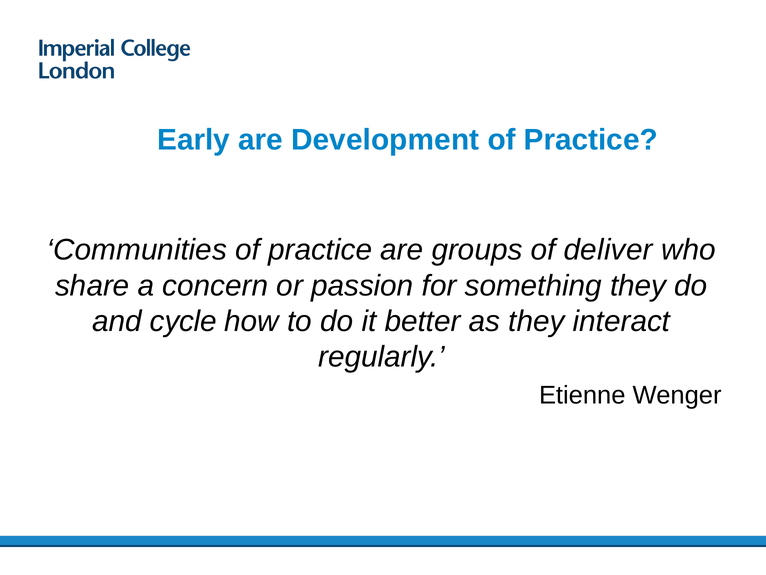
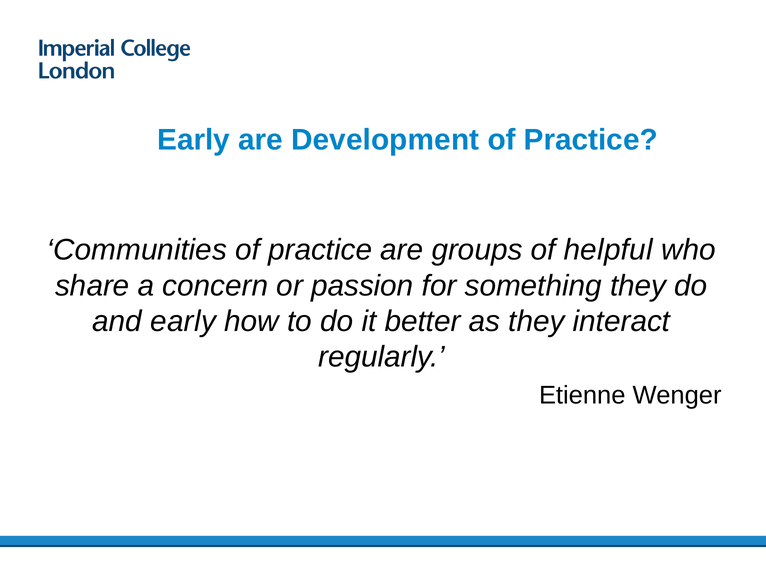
deliver: deliver -> helpful
and cycle: cycle -> early
